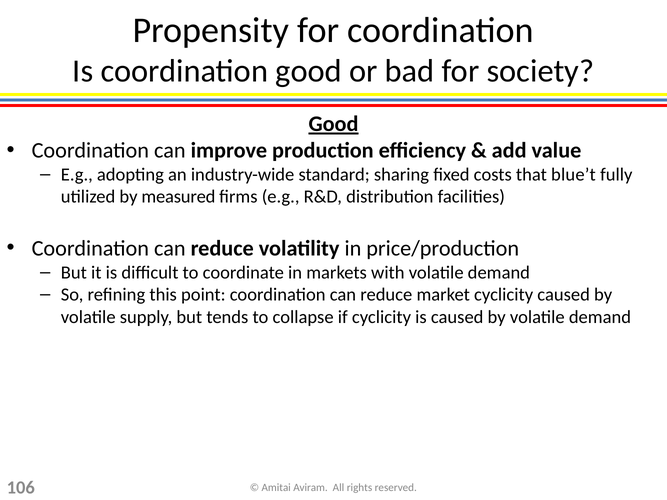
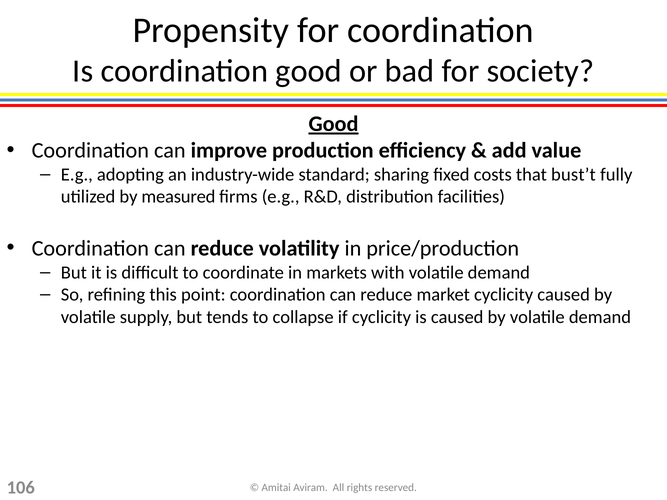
blue’t: blue’t -> bust’t
